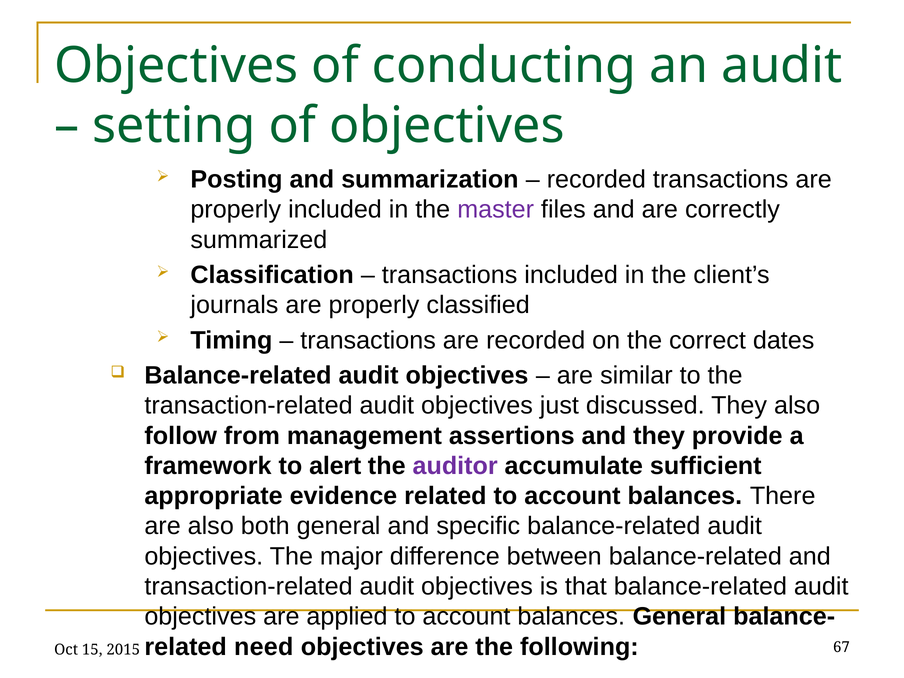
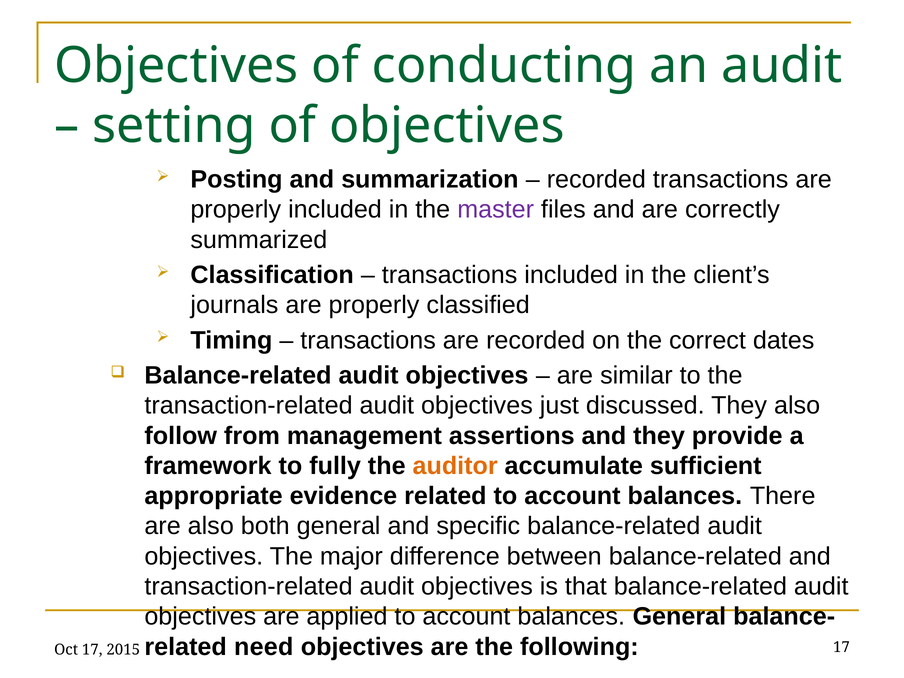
alert: alert -> fully
auditor colour: purple -> orange
Oct 15: 15 -> 17
2015 67: 67 -> 17
